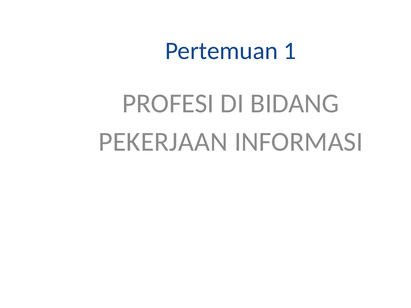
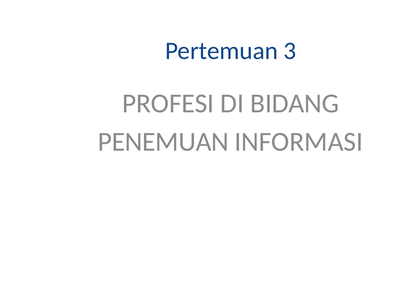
1: 1 -> 3
PEKERJAAN: PEKERJAAN -> PENEMUAN
